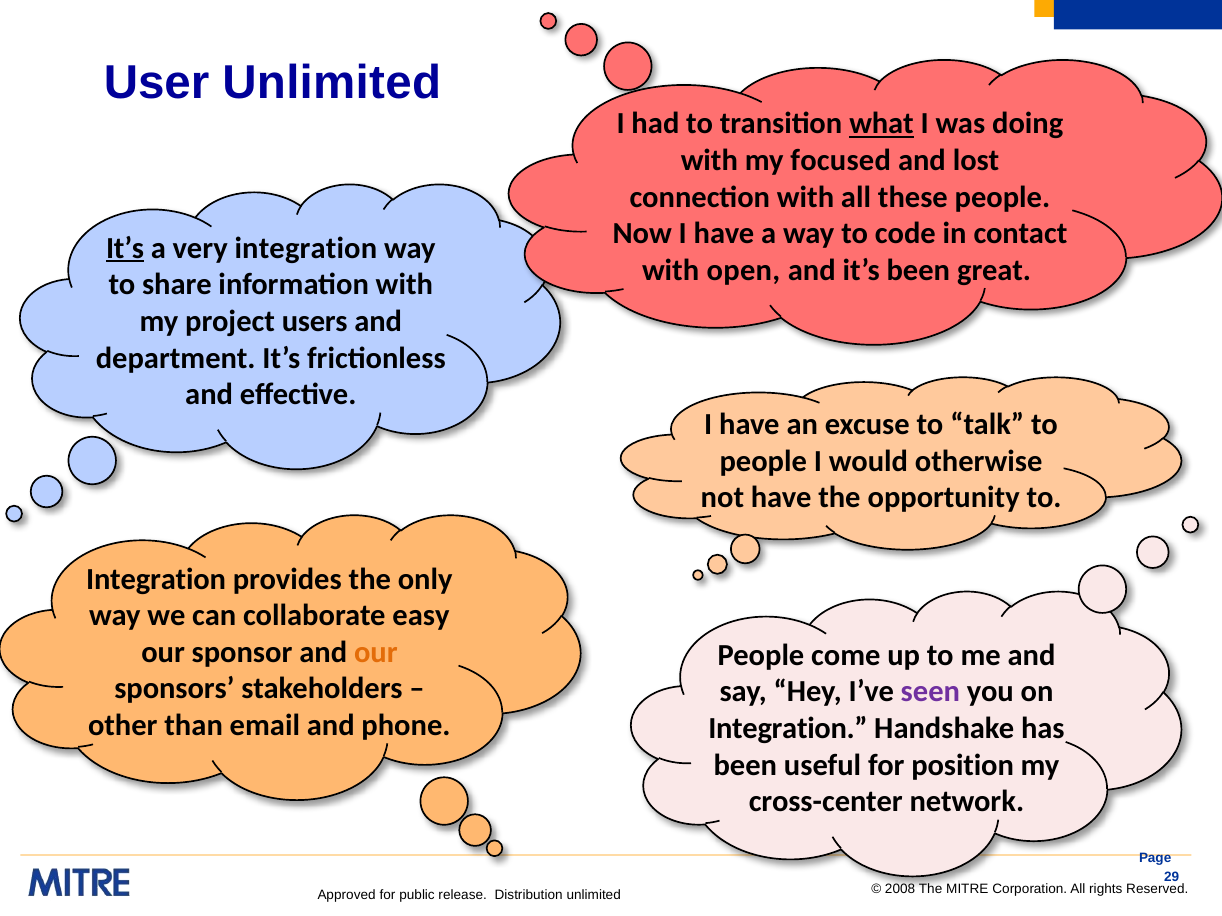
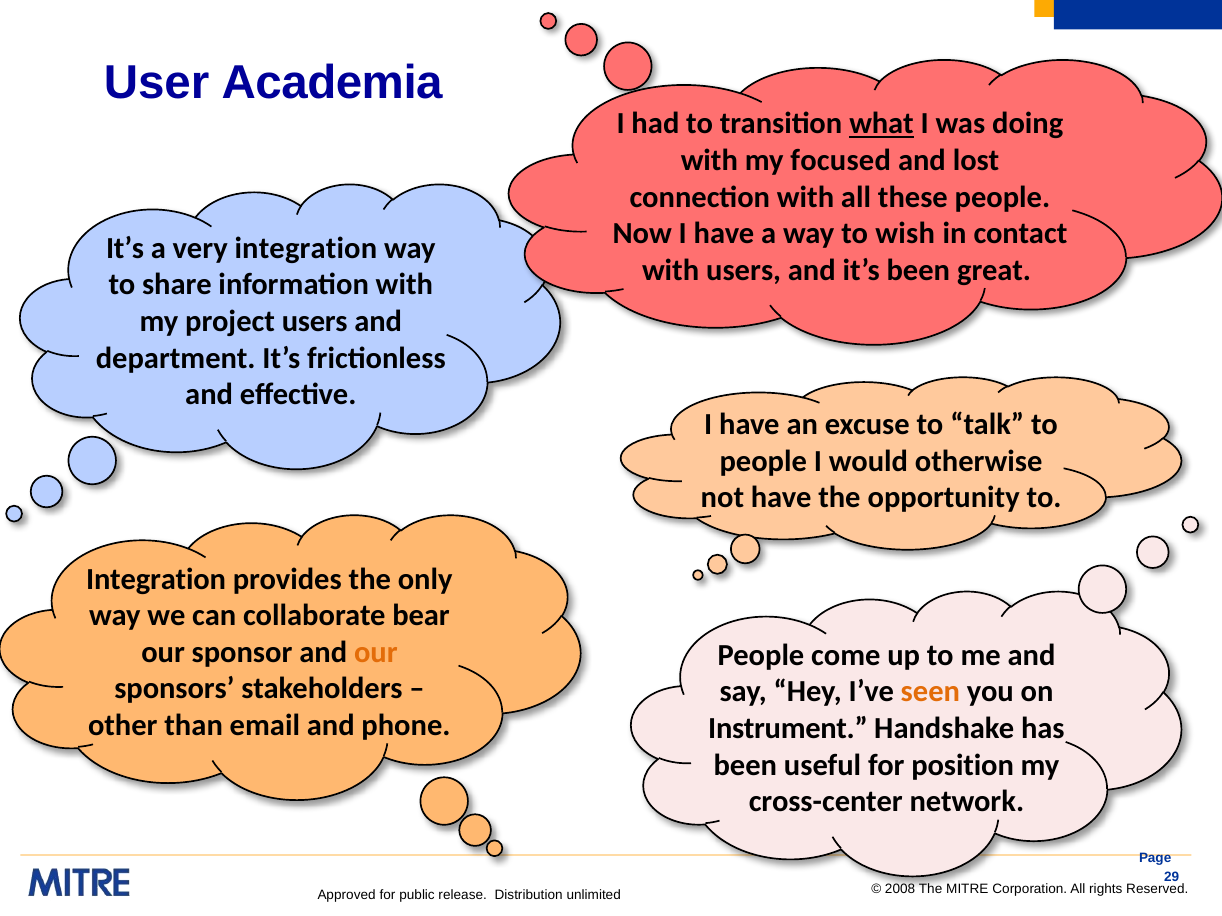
User Unlimited: Unlimited -> Academia
code: code -> wish
It’s at (125, 248) underline: present -> none
with open: open -> users
easy: easy -> bear
seen colour: purple -> orange
Integration at (788, 729): Integration -> Instrument
